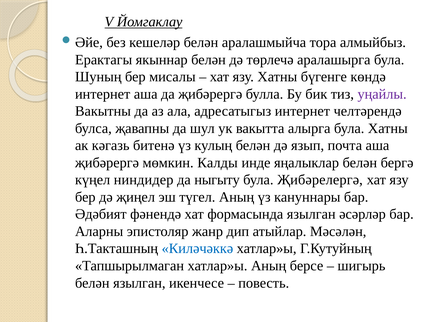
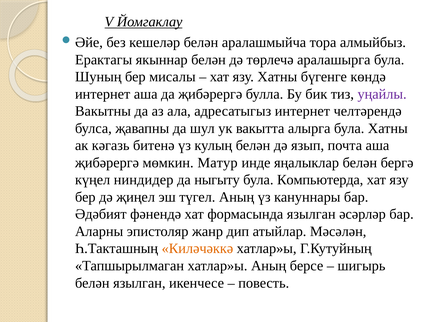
Калды: Калды -> Матур
Җибәрелергә: Җибәрелергә -> Компьютерда
Киләчәккә colour: blue -> orange
